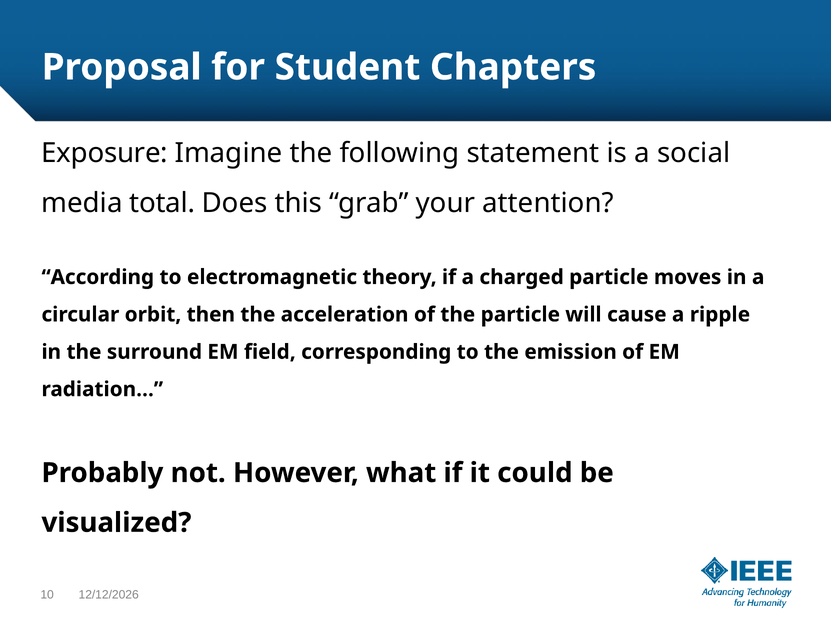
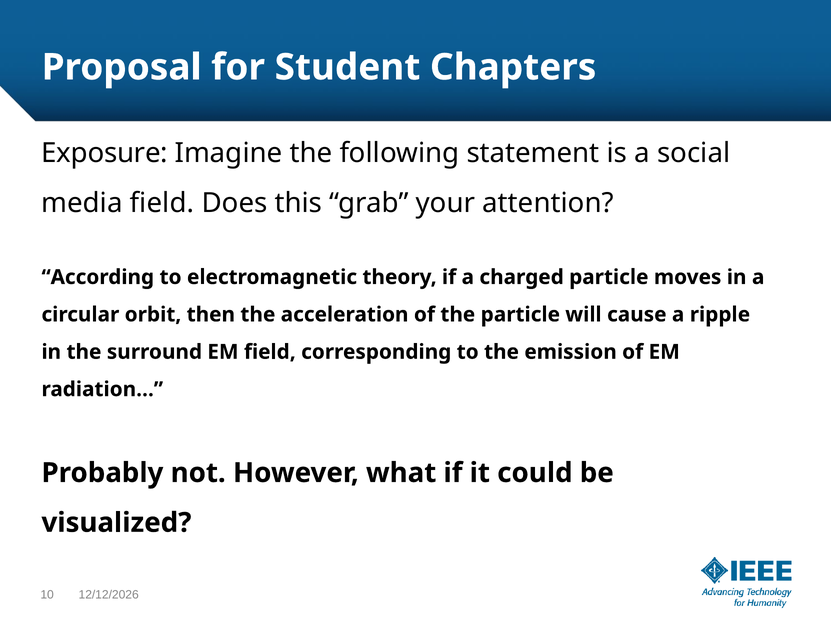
media total: total -> field
